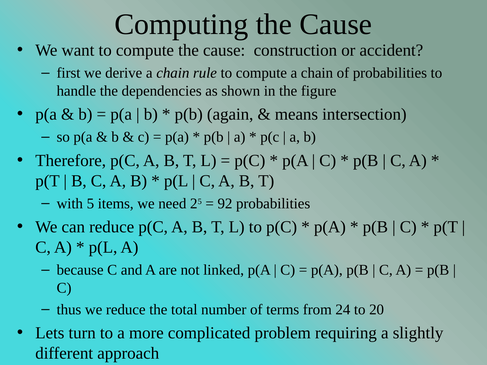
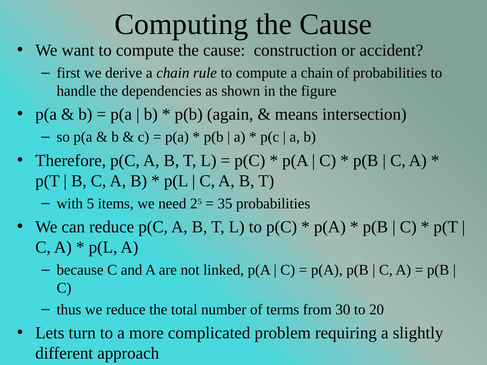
92: 92 -> 35
24: 24 -> 30
